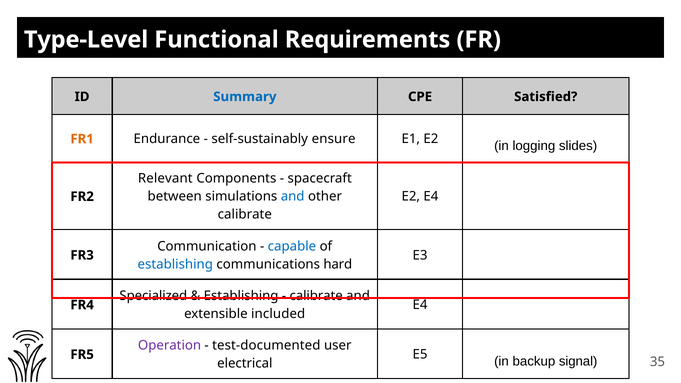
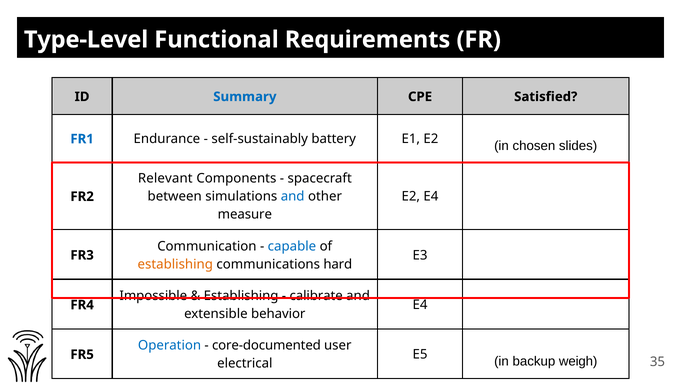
FR1 colour: orange -> blue
ensure: ensure -> battery
logging: logging -> chosen
calibrate at (245, 215): calibrate -> measure
establishing at (175, 264) colour: blue -> orange
Specialized: Specialized -> Impossible
included: included -> behavior
Operation colour: purple -> blue
test-documented: test-documented -> core-documented
signal: signal -> weigh
